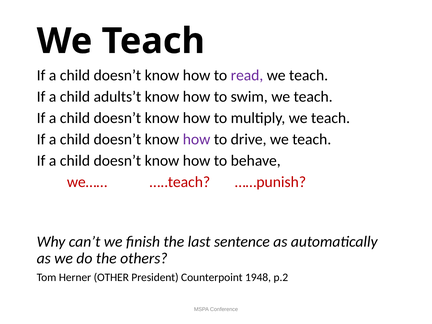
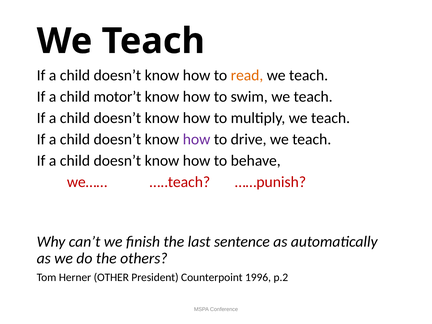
read colour: purple -> orange
adults’t: adults’t -> motor’t
1948: 1948 -> 1996
